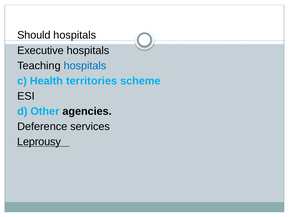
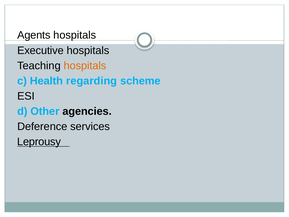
Should: Should -> Agents
hospitals at (85, 66) colour: blue -> orange
territories: territories -> regarding
